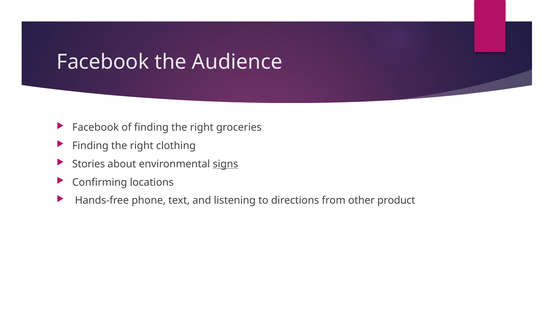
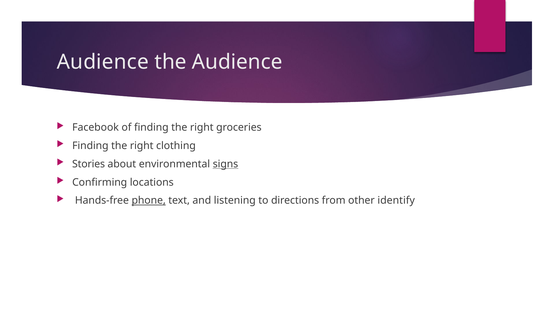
Facebook at (103, 62): Facebook -> Audience
phone underline: none -> present
product: product -> identify
